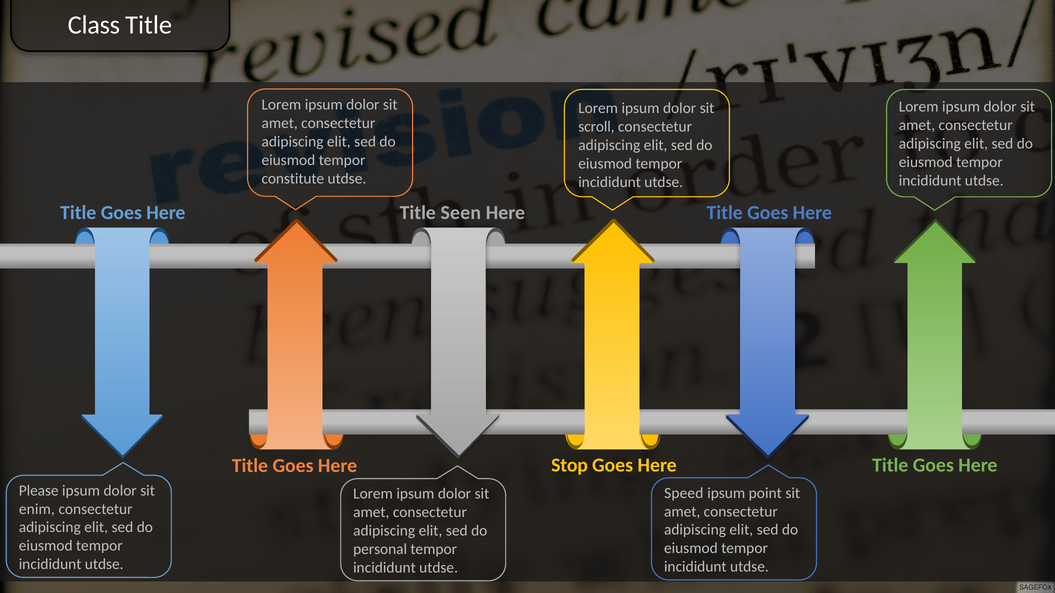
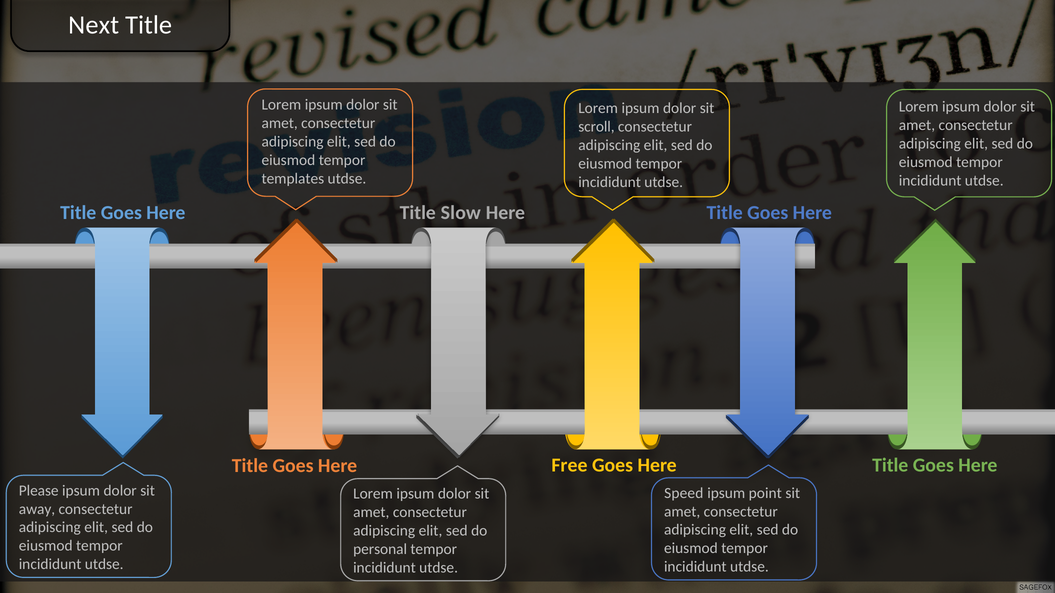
Class: Class -> Next
constitute: constitute -> templates
Seen: Seen -> Slow
Stop: Stop -> Free
enim: enim -> away
